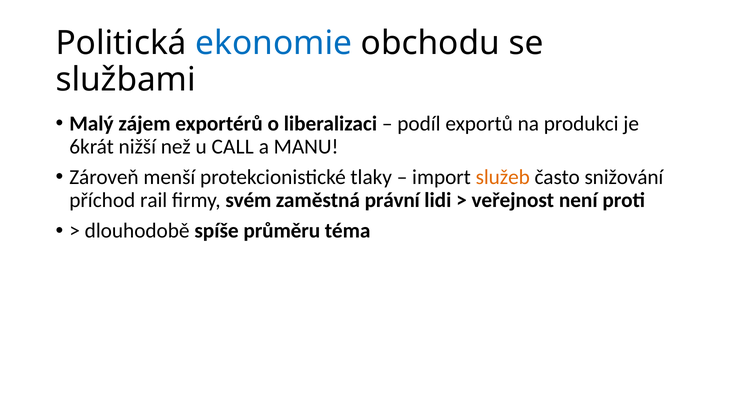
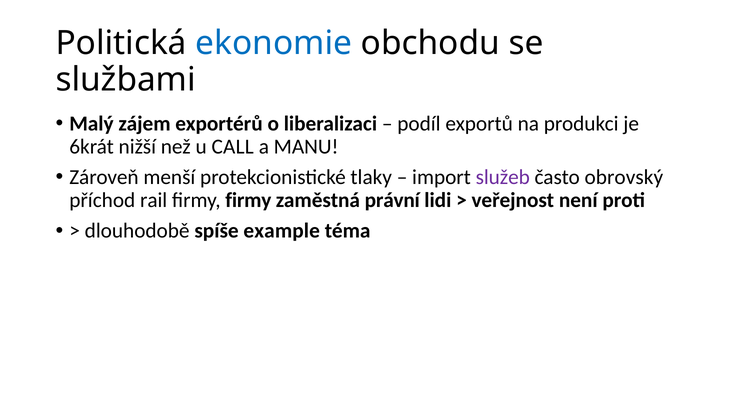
služeb colour: orange -> purple
snižování: snižování -> obrovský
firmy svém: svém -> firmy
průměru: průměru -> example
